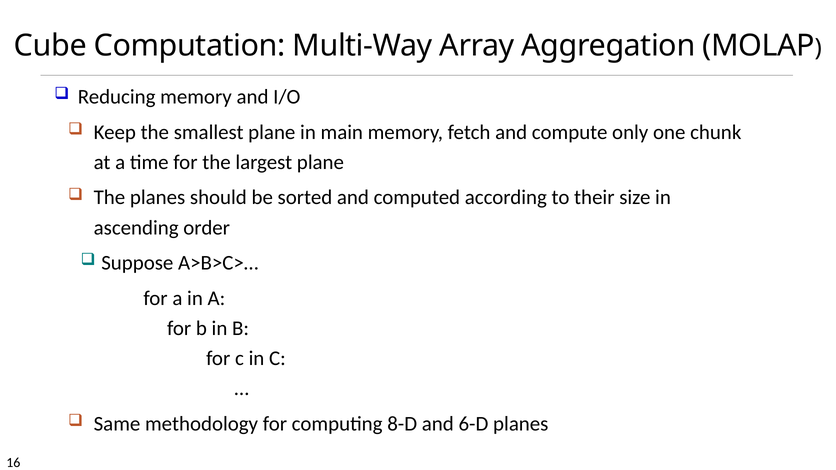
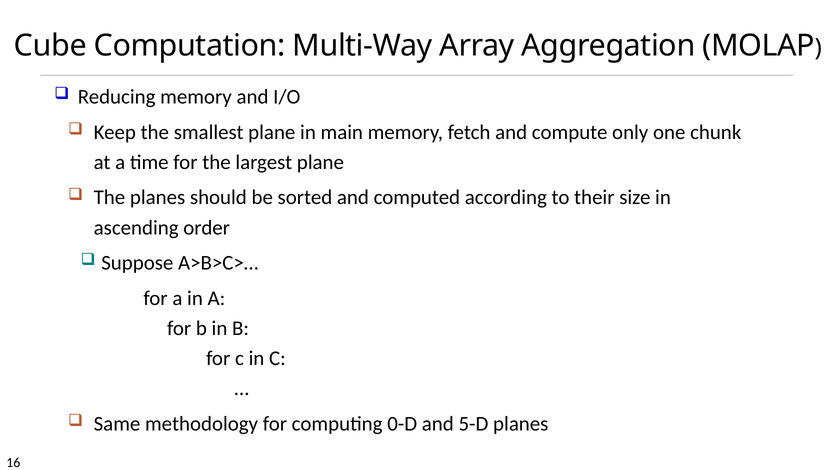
8-D: 8-D -> 0-D
6-D: 6-D -> 5-D
